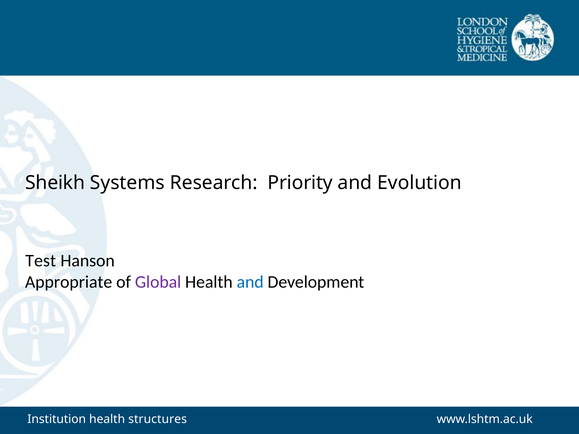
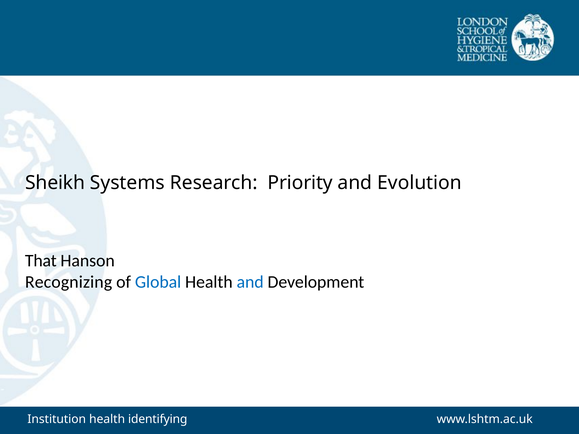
Test: Test -> That
Appropriate: Appropriate -> Recognizing
Global colour: purple -> blue
structures: structures -> identifying
